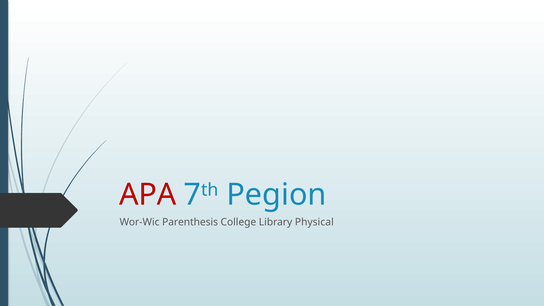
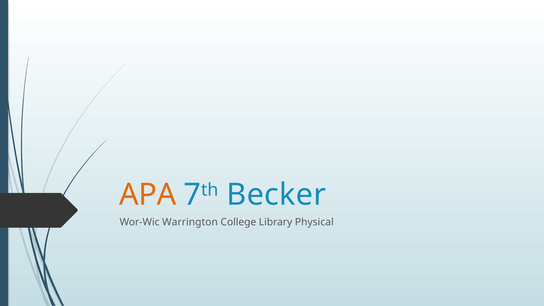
APA colour: red -> orange
Pegion: Pegion -> Becker
Parenthesis: Parenthesis -> Warrington
